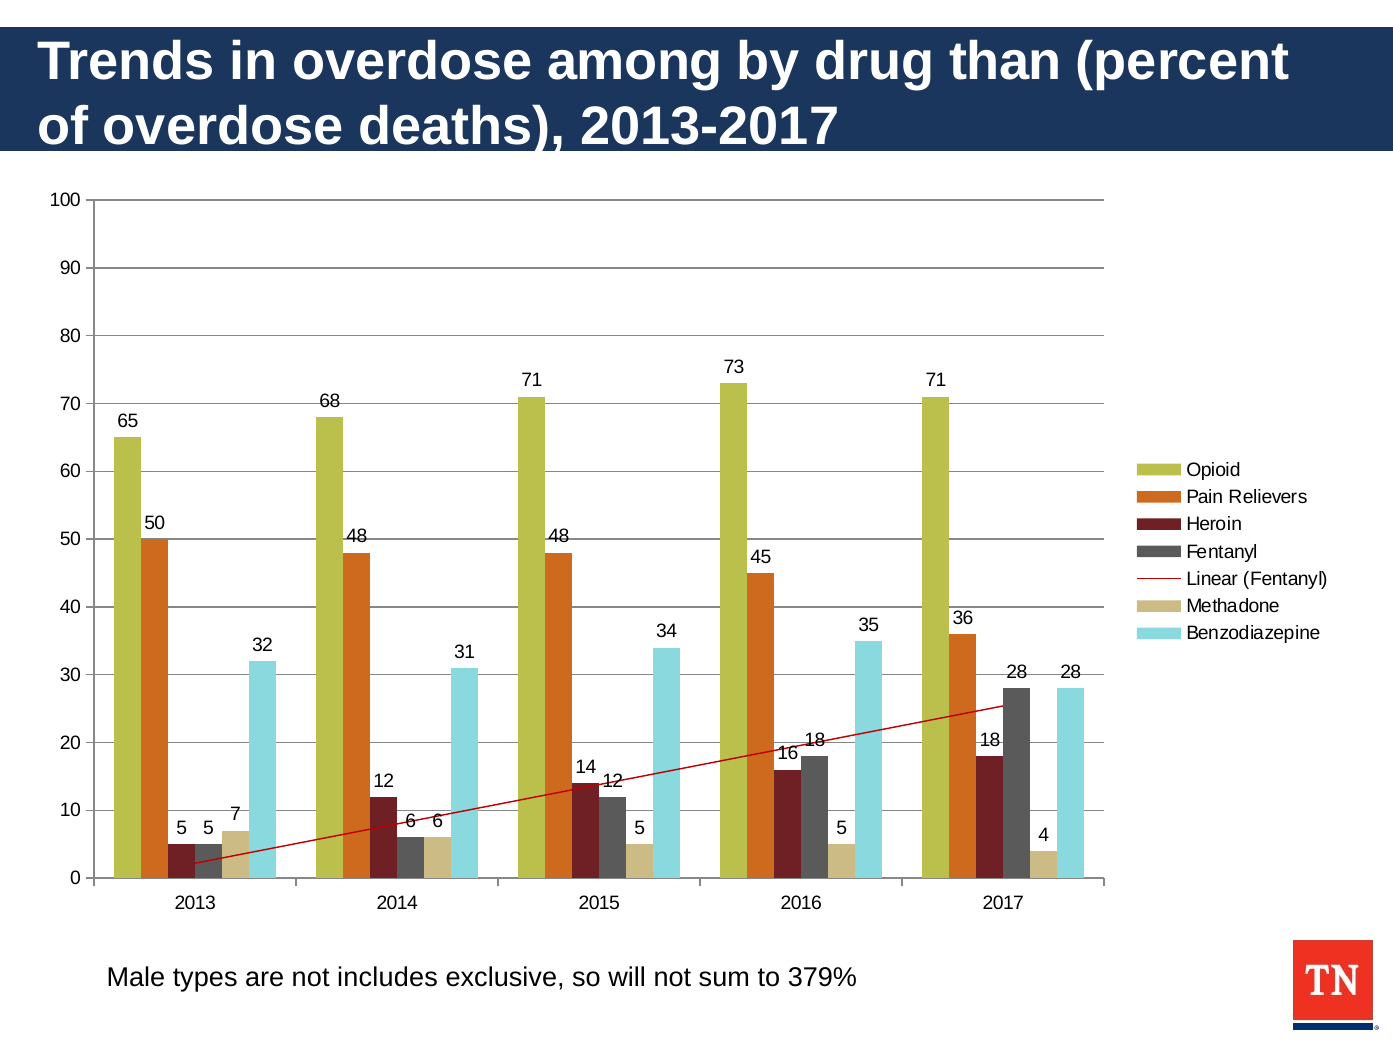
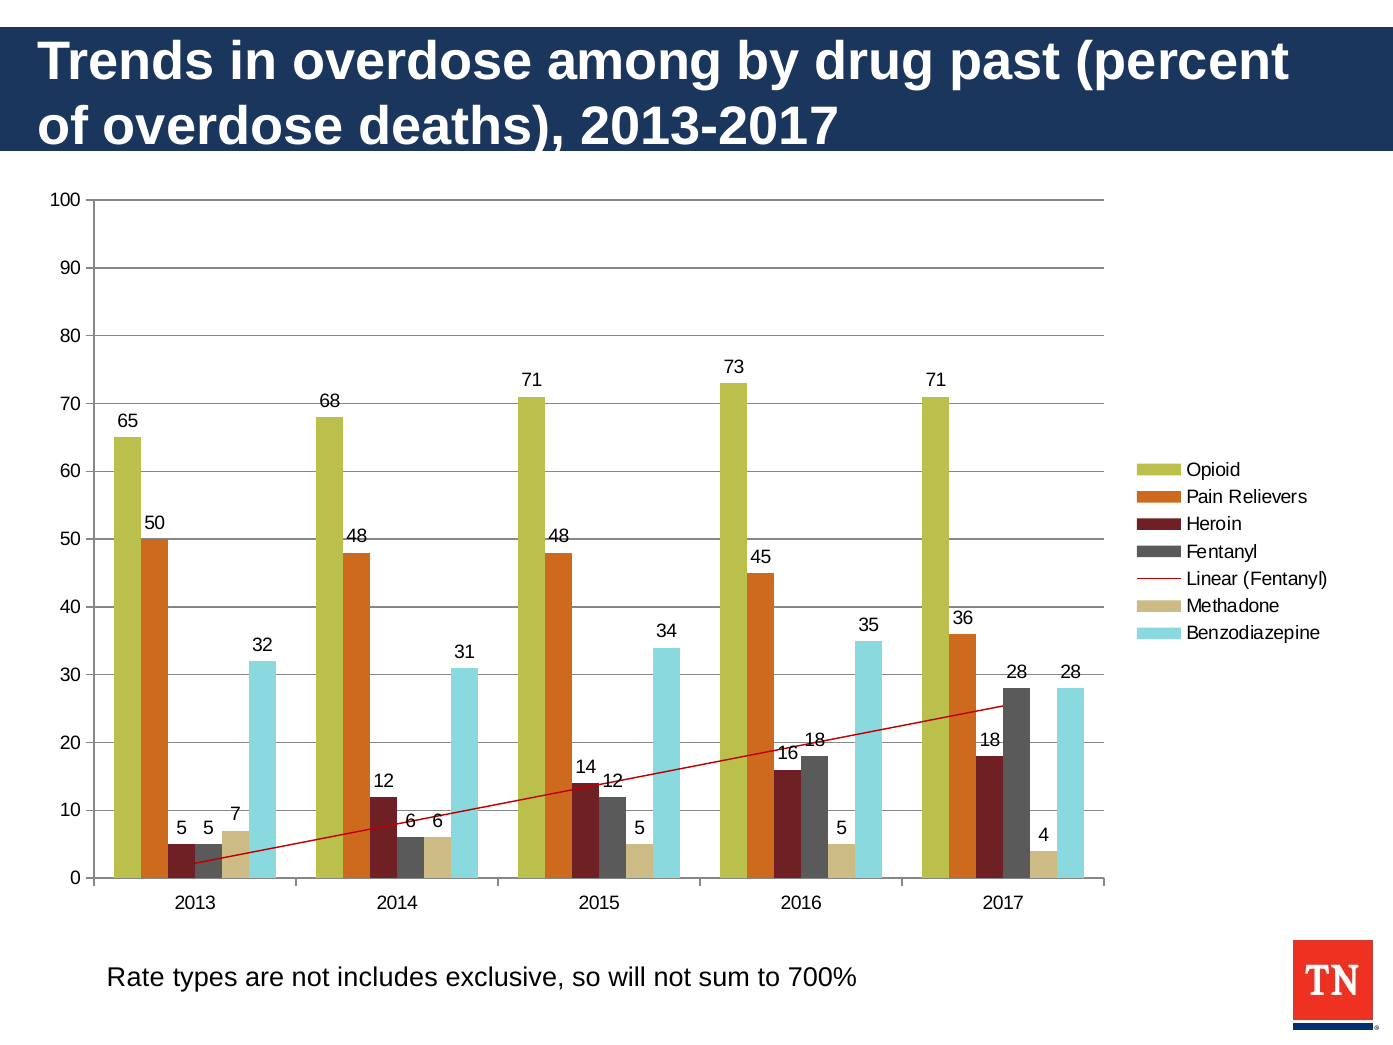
than: than -> past
Male: Male -> Rate
379%: 379% -> 700%
